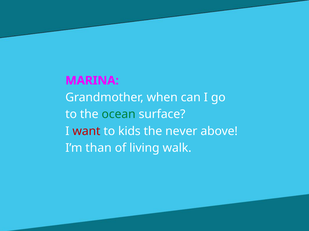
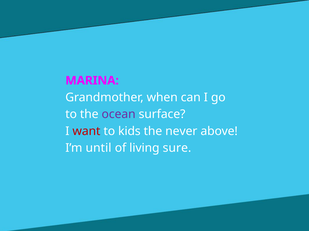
ocean colour: green -> purple
than: than -> until
walk: walk -> sure
